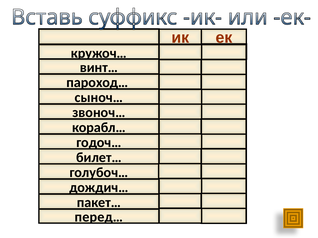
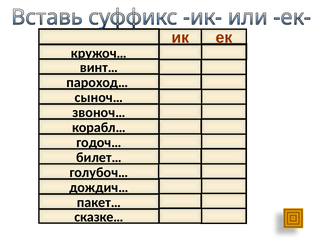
перед…: перед… -> сказке…
